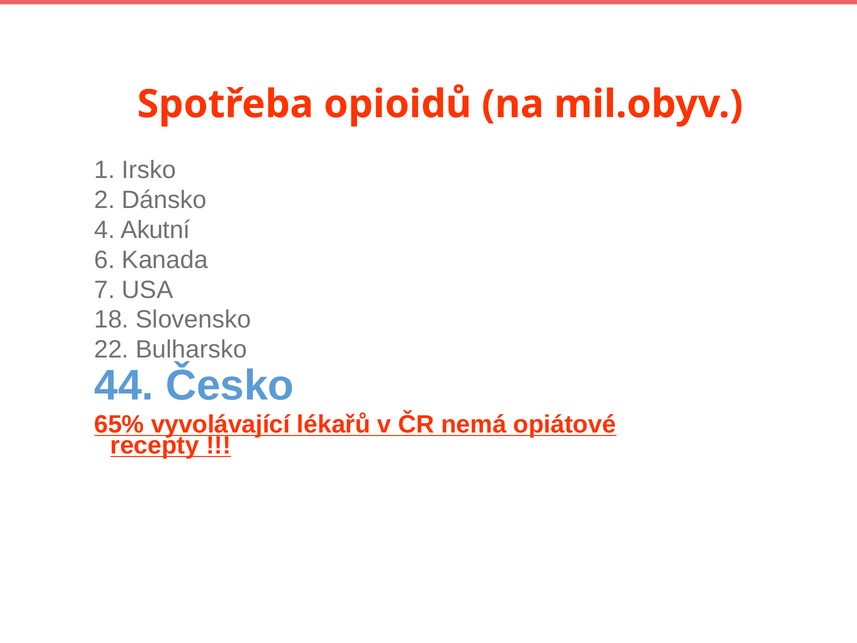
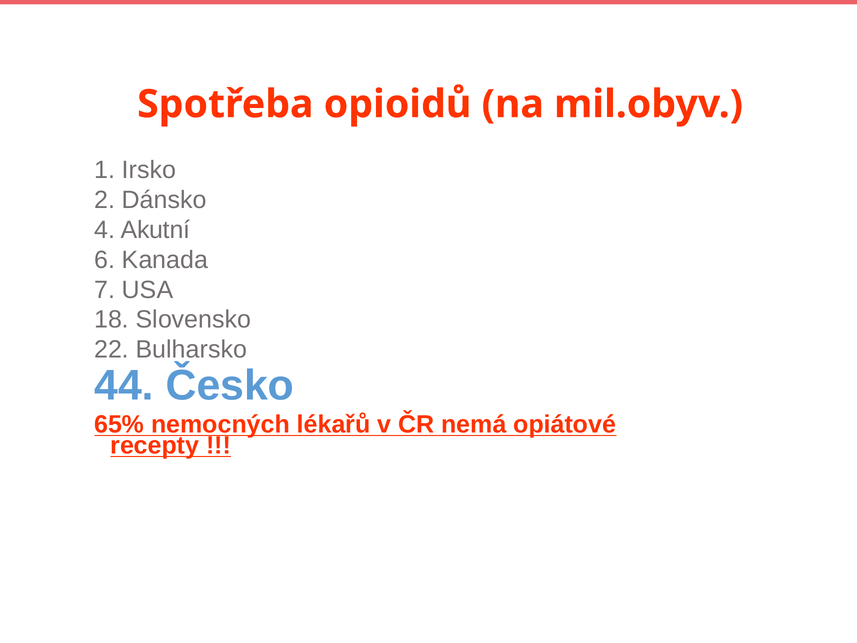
vyvolávající: vyvolávající -> nemocných
